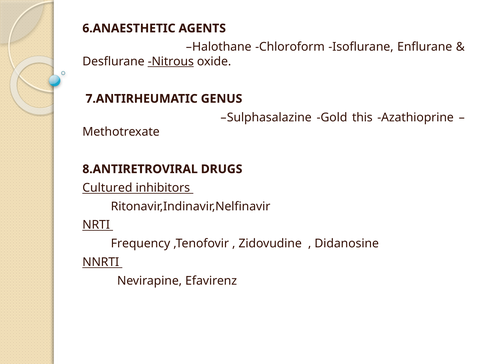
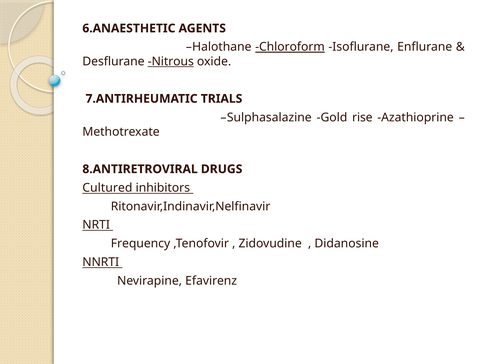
Chloroform underline: none -> present
GENUS: GENUS -> TRIALS
this: this -> rise
